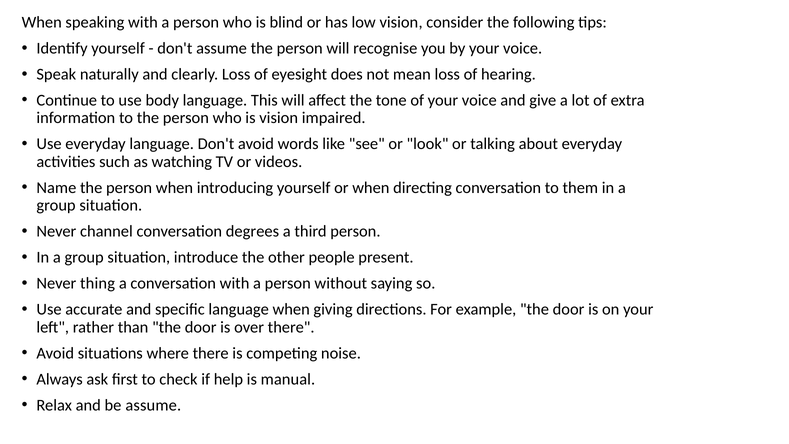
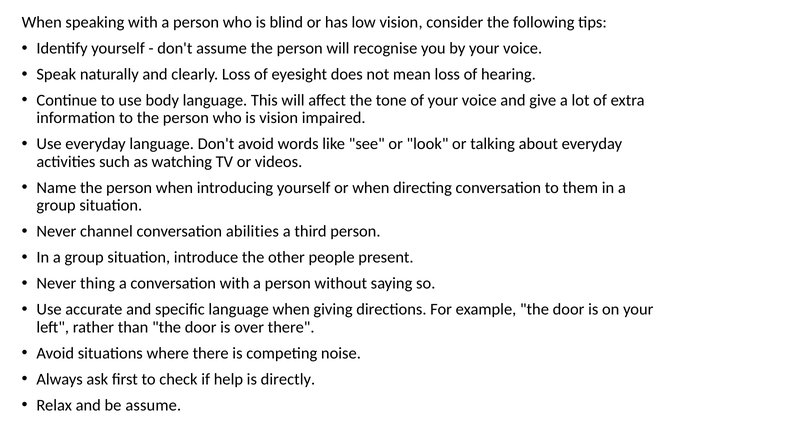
degrees: degrees -> abilities
manual: manual -> directly
